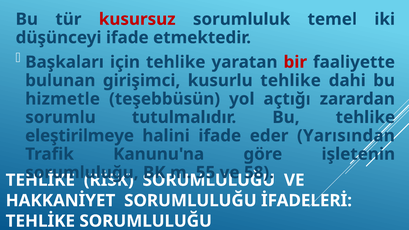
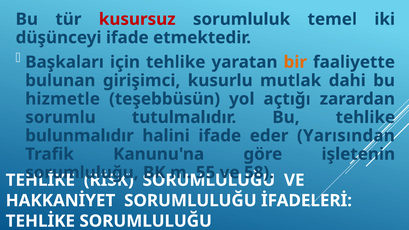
bir colour: red -> orange
kusurlu tehlike: tehlike -> mutlak
eleştirilmeye: eleştirilmeye -> bulunmalıdır
